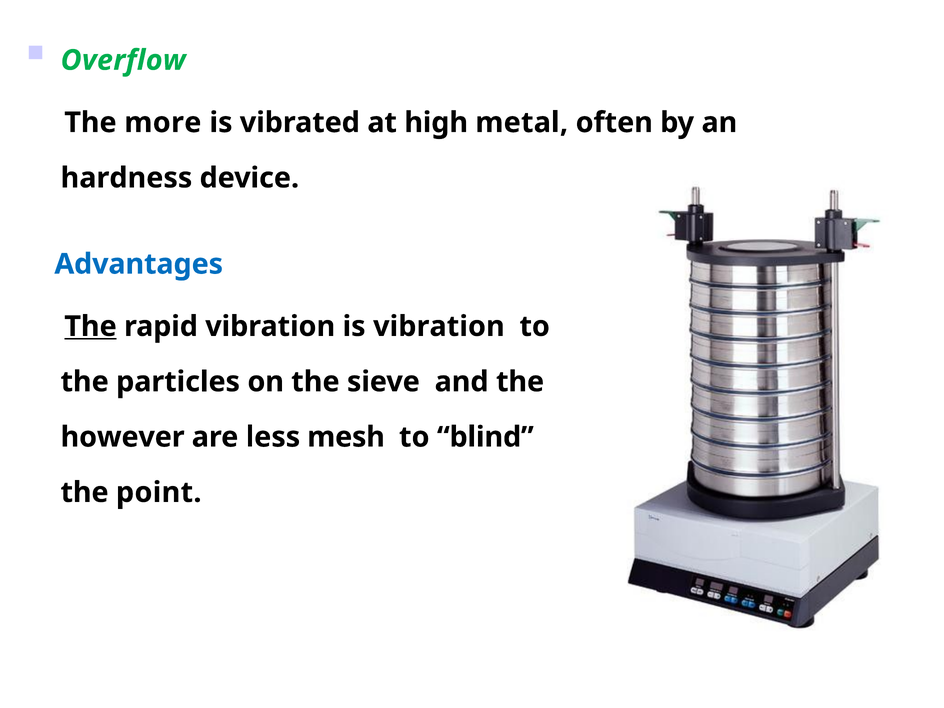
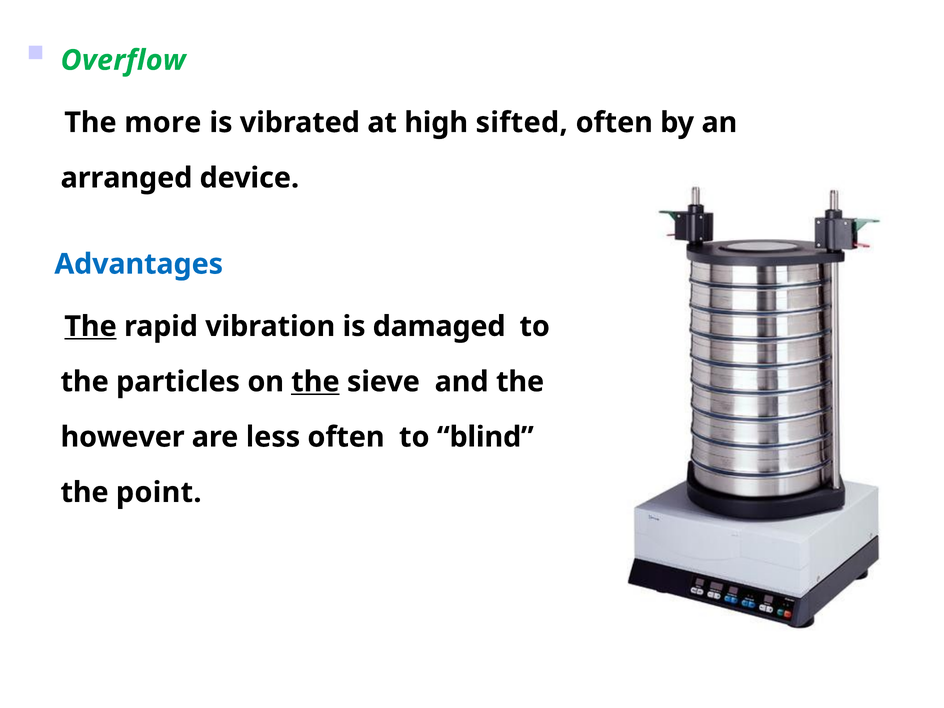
metal: metal -> sifted
hardness: hardness -> arranged
is vibration: vibration -> damaged
the at (315, 382) underline: none -> present
less mesh: mesh -> often
